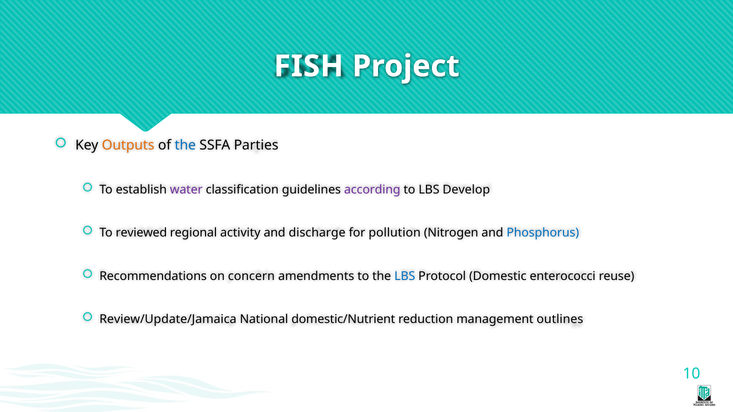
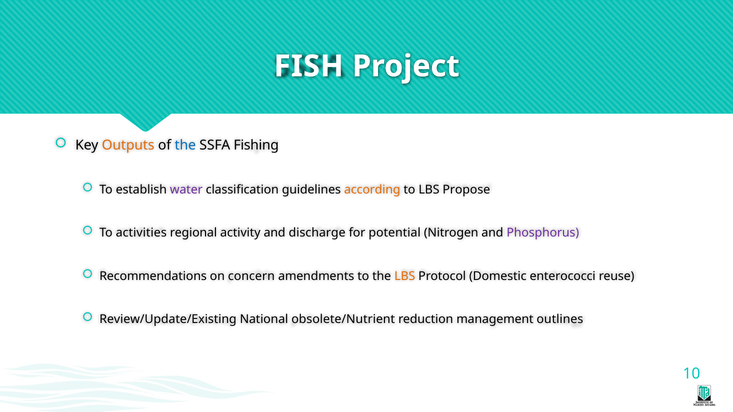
Parties: Parties -> Fishing
according colour: purple -> orange
Develop: Develop -> Propose
reviewed: reviewed -> activities
pollution: pollution -> potential
Phosphorus colour: blue -> purple
LBS at (405, 276) colour: blue -> orange
Review/Update/Jamaica: Review/Update/Jamaica -> Review/Update/Existing
domestic/Nutrient: domestic/Nutrient -> obsolete/Nutrient
